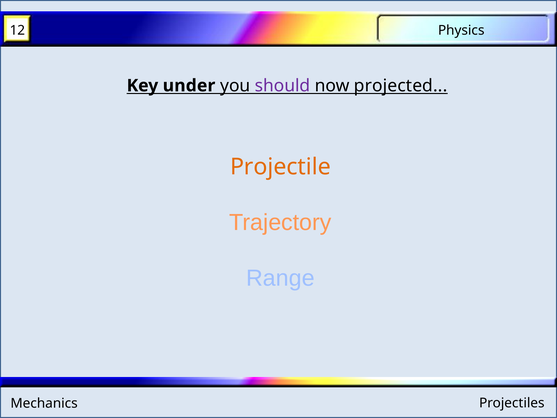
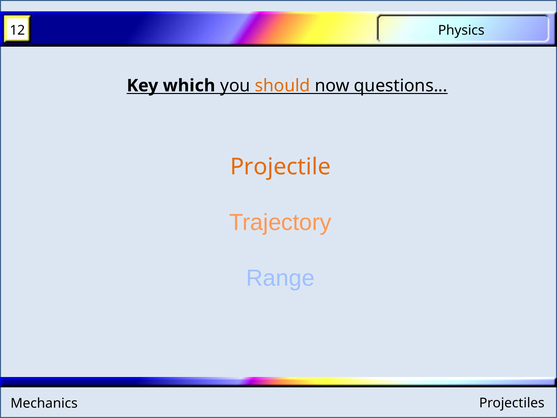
under: under -> which
should colour: purple -> orange
projected: projected -> questions
